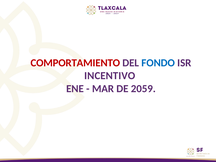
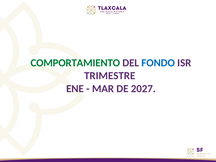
COMPORTAMIENTO colour: red -> green
INCENTIVO: INCENTIVO -> TRIMESTRE
2059: 2059 -> 2027
